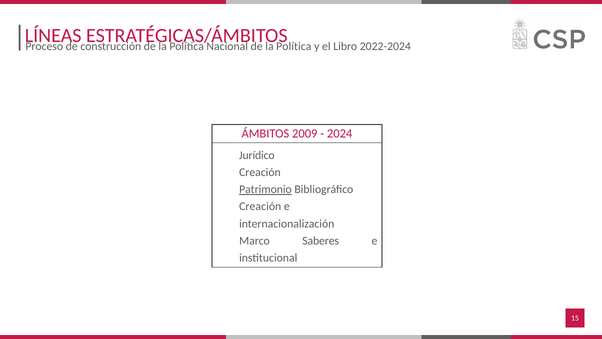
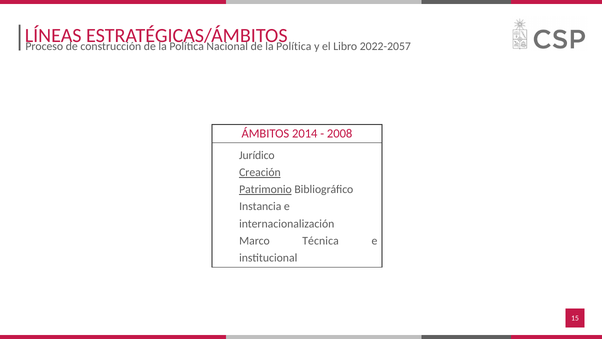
2022-2024: 2022-2024 -> 2022-2057
2009: 2009 -> 2014
2024: 2024 -> 2008
Creación at (260, 172) underline: none -> present
Creación at (260, 206): Creación -> Instancia
Saberes: Saberes -> Técnica
